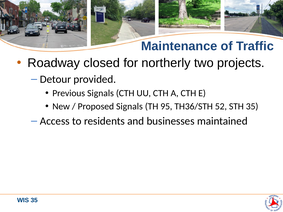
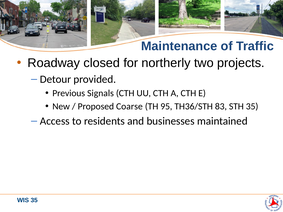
Proposed Signals: Signals -> Coarse
52: 52 -> 83
